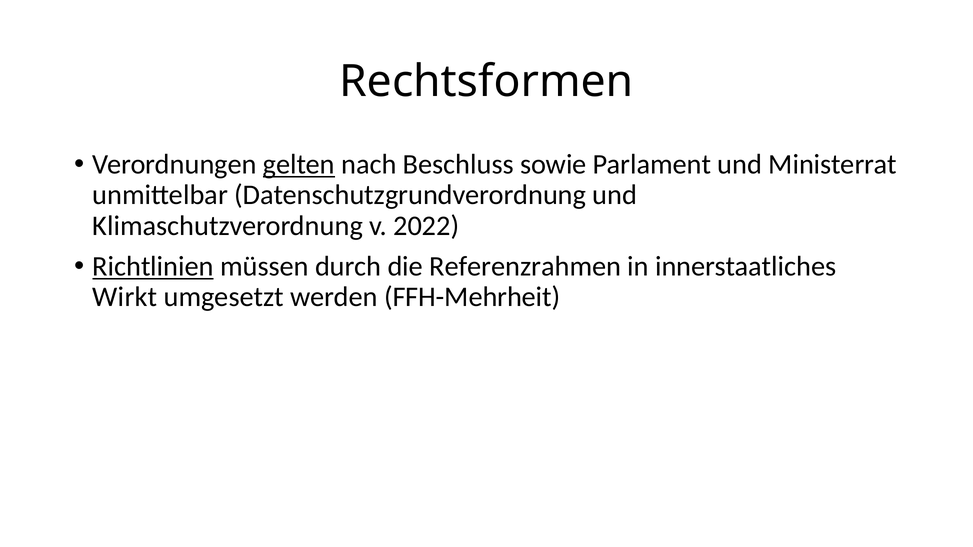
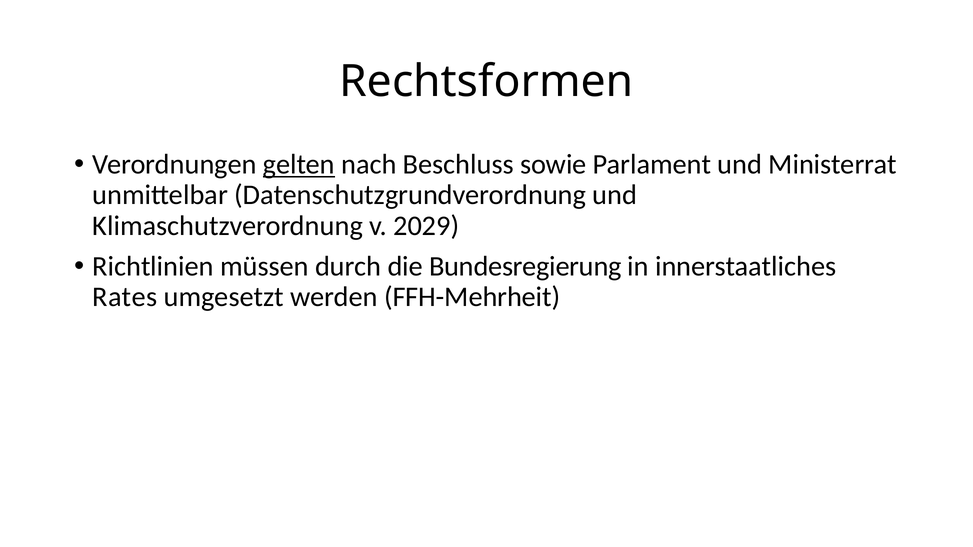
2022: 2022 -> 2029
Richtlinien underline: present -> none
Referenzrahmen: Referenzrahmen -> Bundesregierung
Wirkt: Wirkt -> Rates
